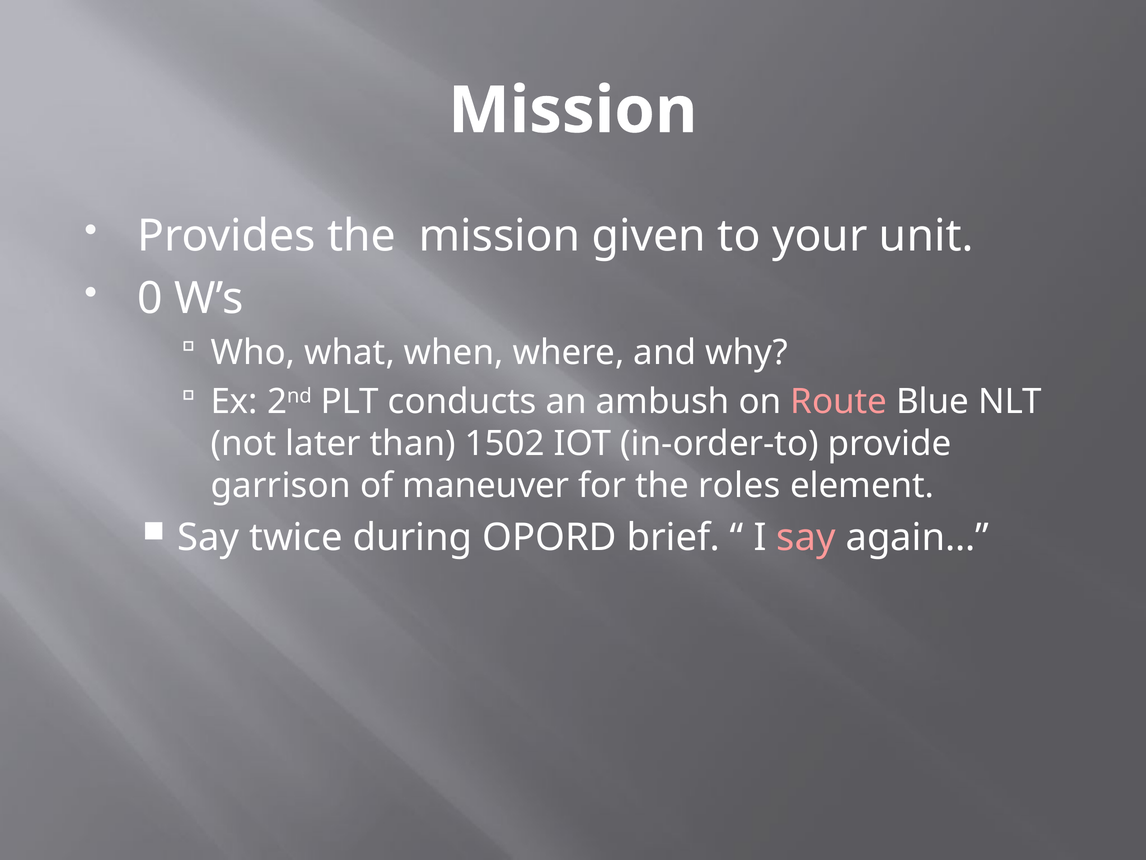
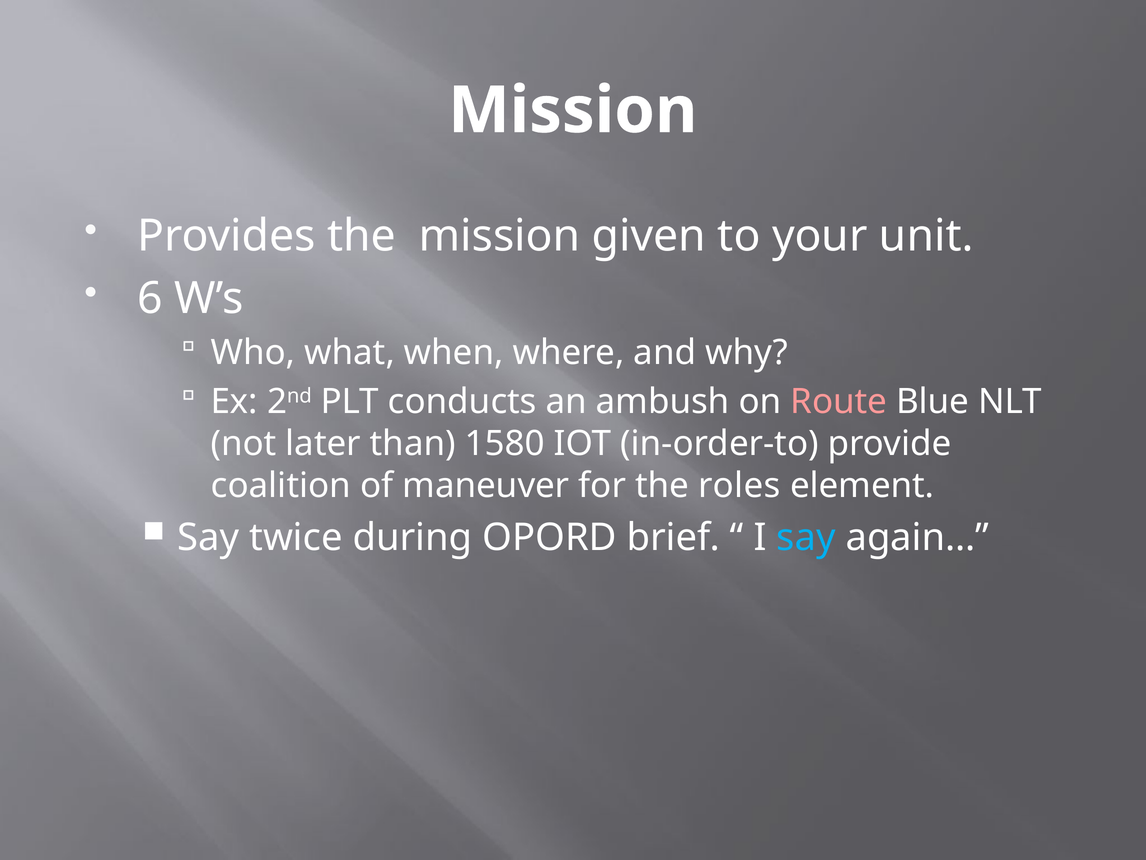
0: 0 -> 6
1502: 1502 -> 1580
garrison: garrison -> coalition
say at (806, 537) colour: pink -> light blue
